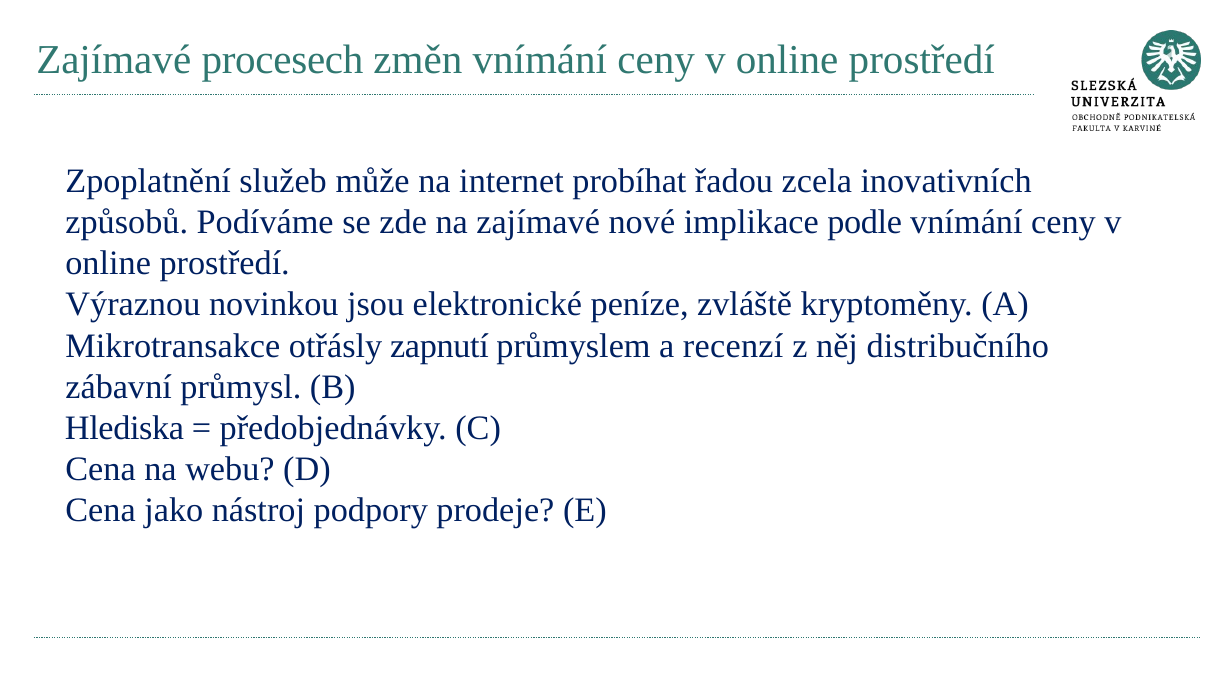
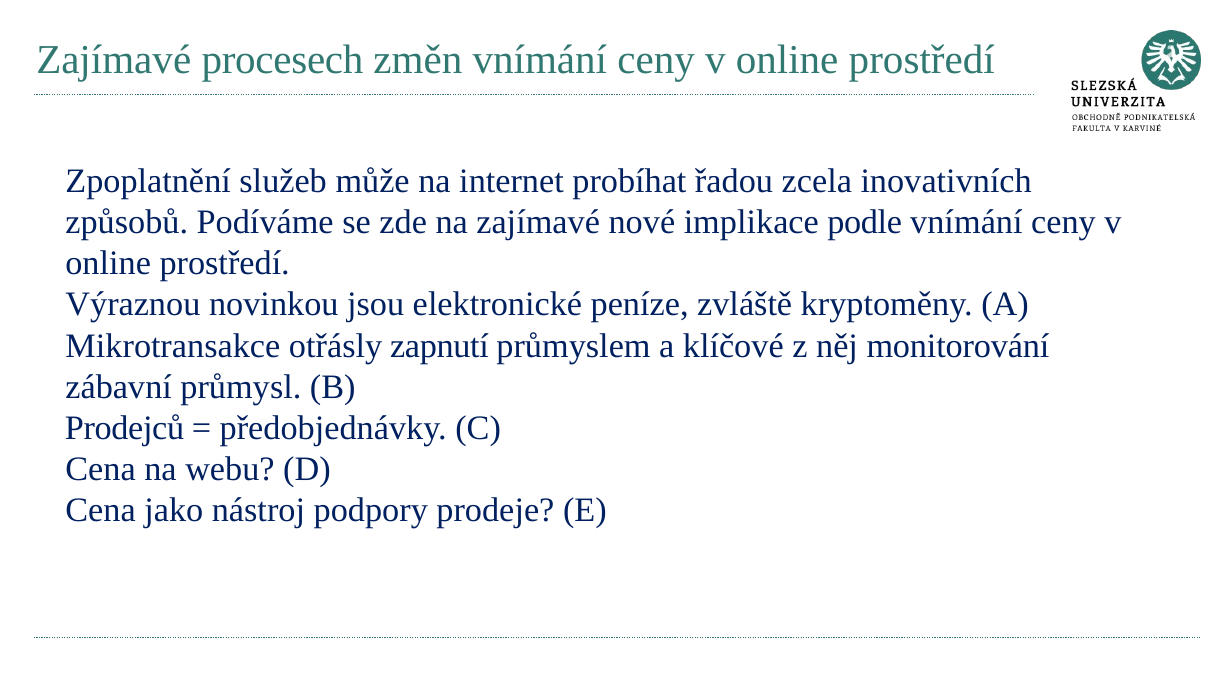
recenzí: recenzí -> klíčové
distribučního: distribučního -> monitorování
Hlediska: Hlediska -> Prodejců
